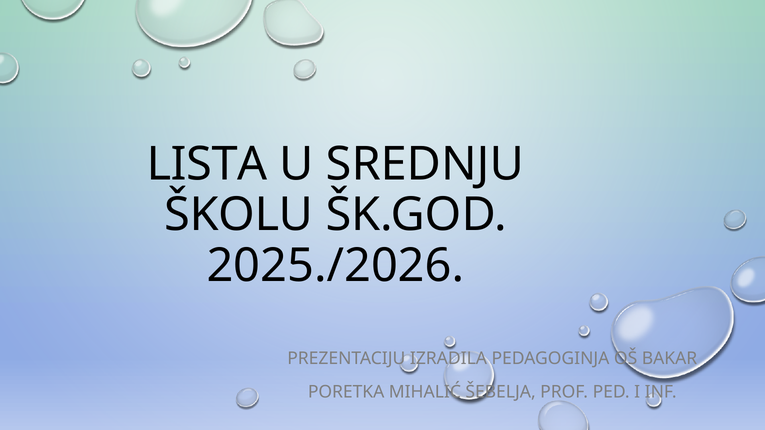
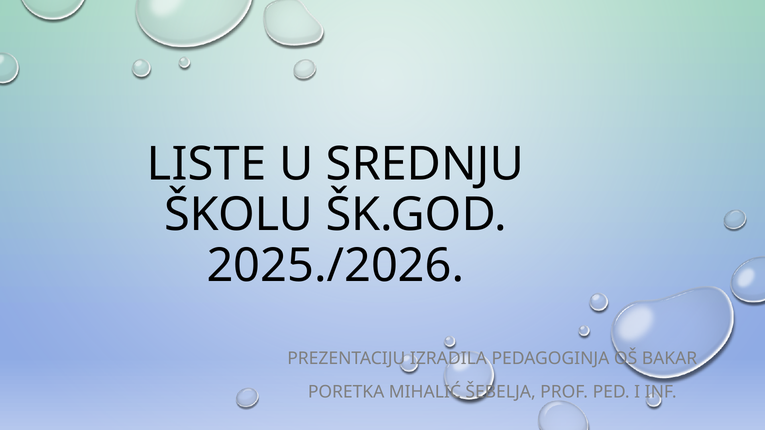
LISTA: LISTA -> LISTE
